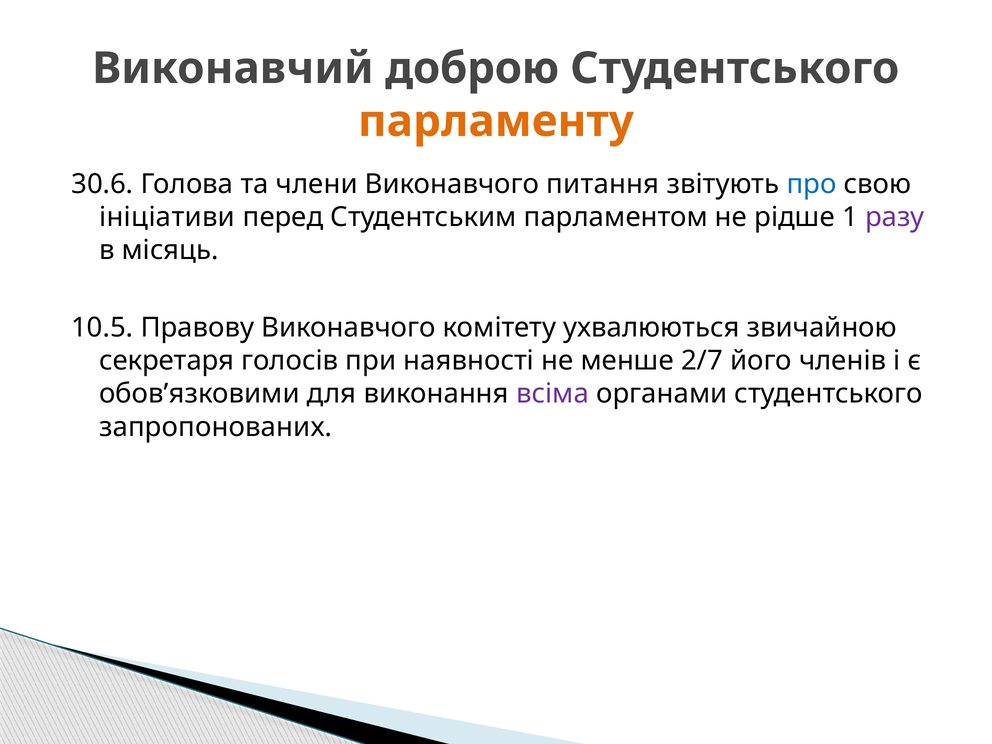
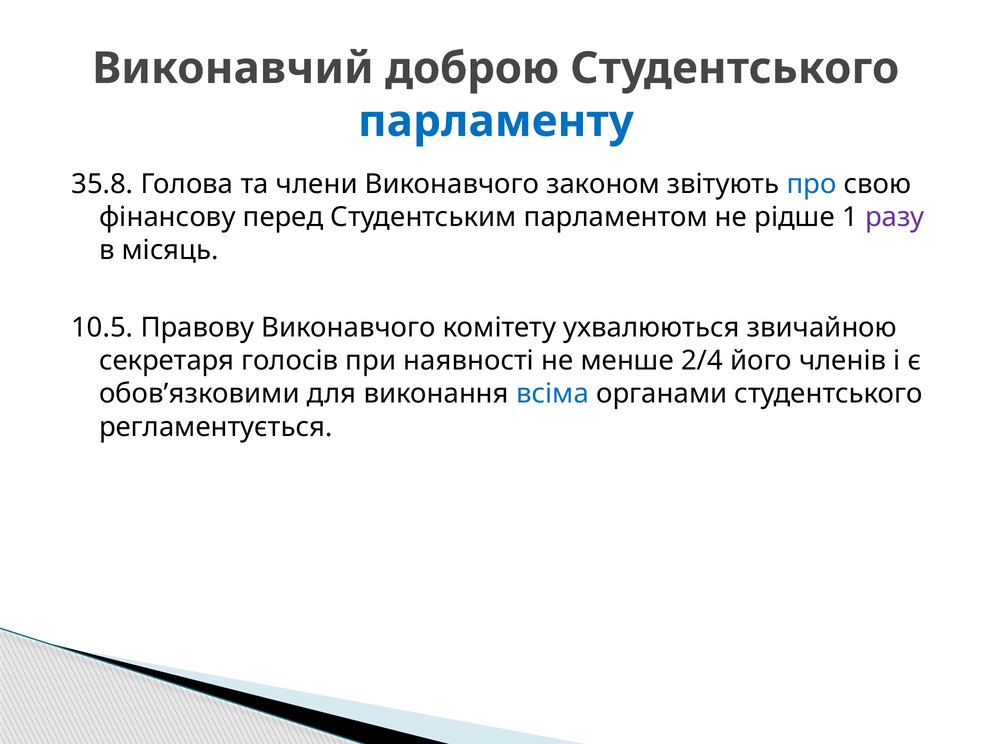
парламенту colour: orange -> blue
30.6: 30.6 -> 35.8
питання: питання -> законом
ініціативи: ініціативи -> фінансову
2/7: 2/7 -> 2/4
всіма colour: purple -> blue
запропонованих: запропонованих -> регламентується
